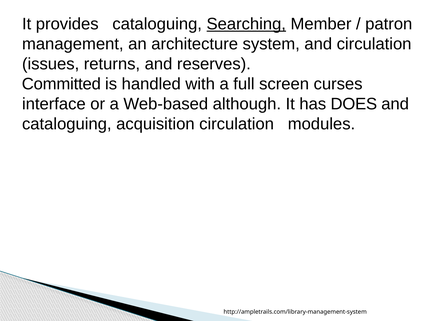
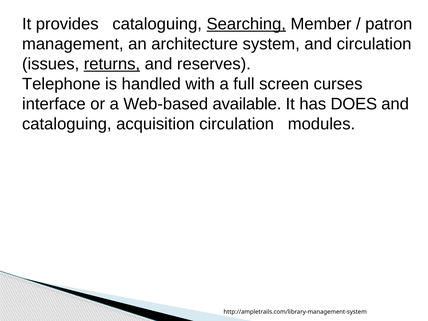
returns underline: none -> present
Committed: Committed -> Telephone
although: although -> available
